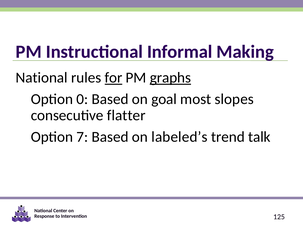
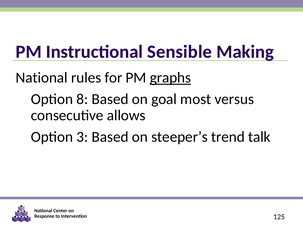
Informal: Informal -> Sensible
for underline: present -> none
0: 0 -> 8
slopes: slopes -> versus
flatter: flatter -> allows
7: 7 -> 3
labeled’s: labeled’s -> steeper’s
